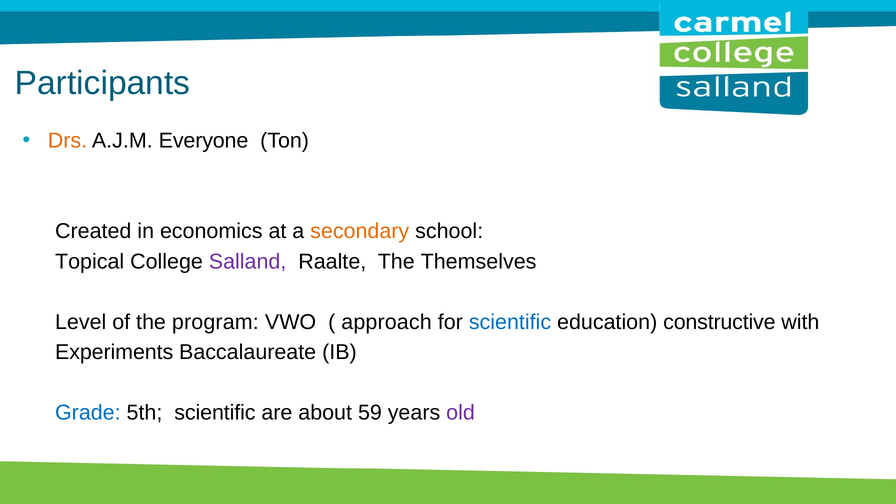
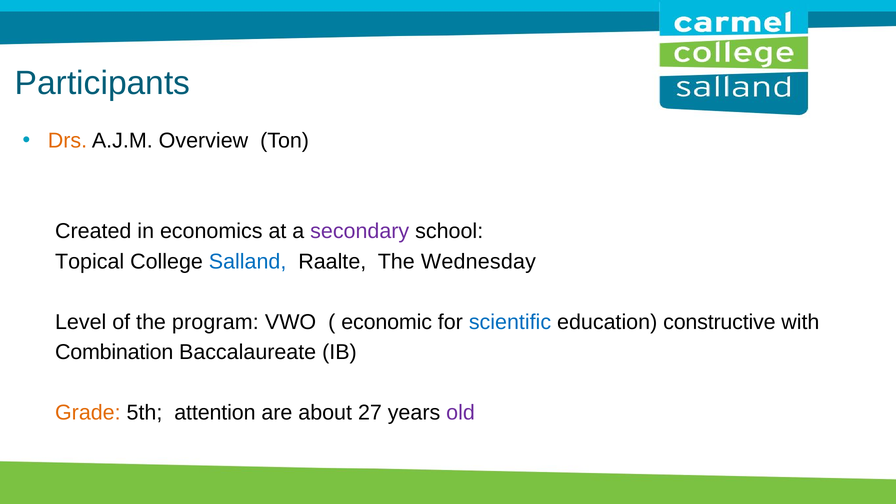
Everyone: Everyone -> Overview
secondary colour: orange -> purple
Salland colour: purple -> blue
Themselves: Themselves -> Wednesday
approach: approach -> economic
Experiments: Experiments -> Combination
Grade colour: blue -> orange
5th scientific: scientific -> attention
59: 59 -> 27
